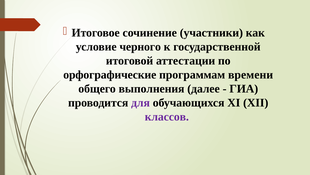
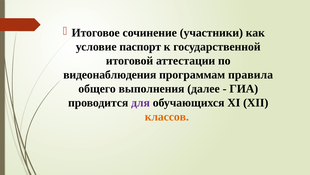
черного: черного -> паспорт
орфографические: орфографические -> видеонаблюдения
времени: времени -> правила
классов colour: purple -> orange
